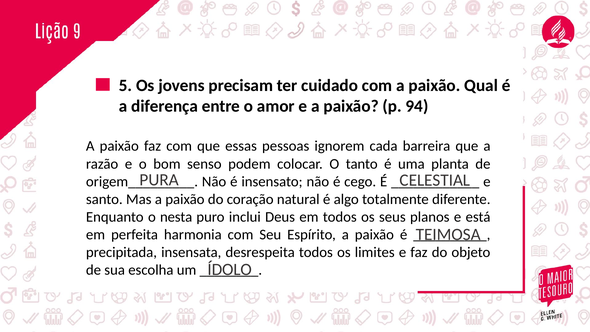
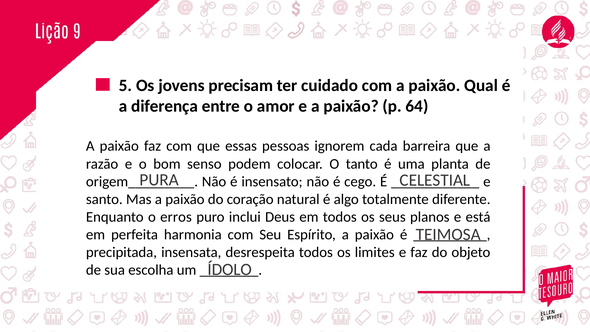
94: 94 -> 64
nesta: nesta -> erros
